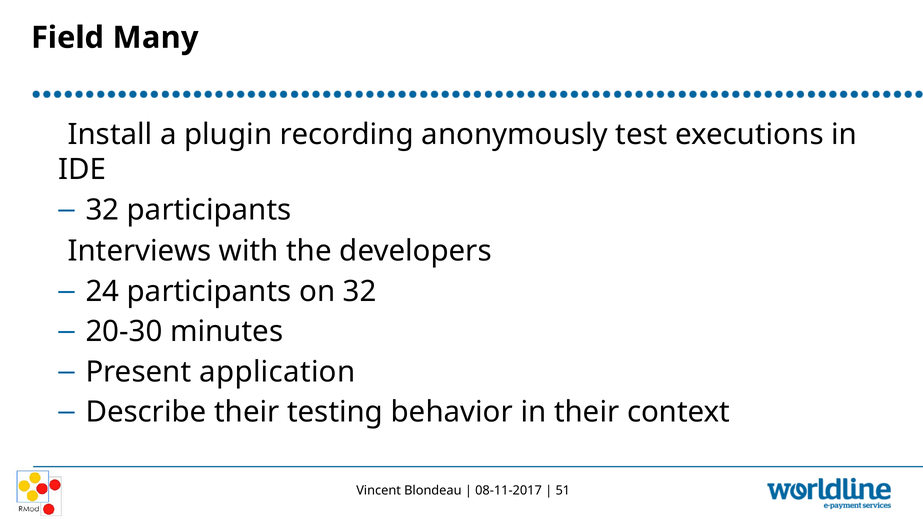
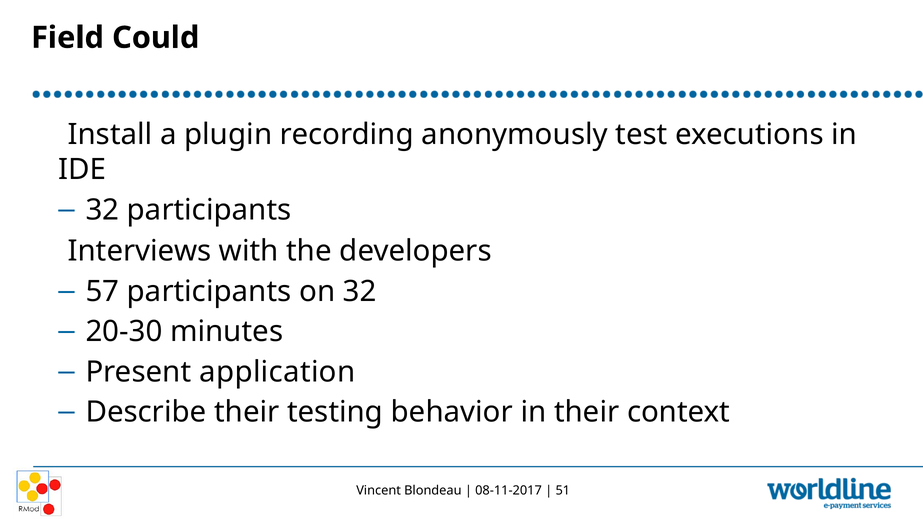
Many: Many -> Could
24: 24 -> 57
